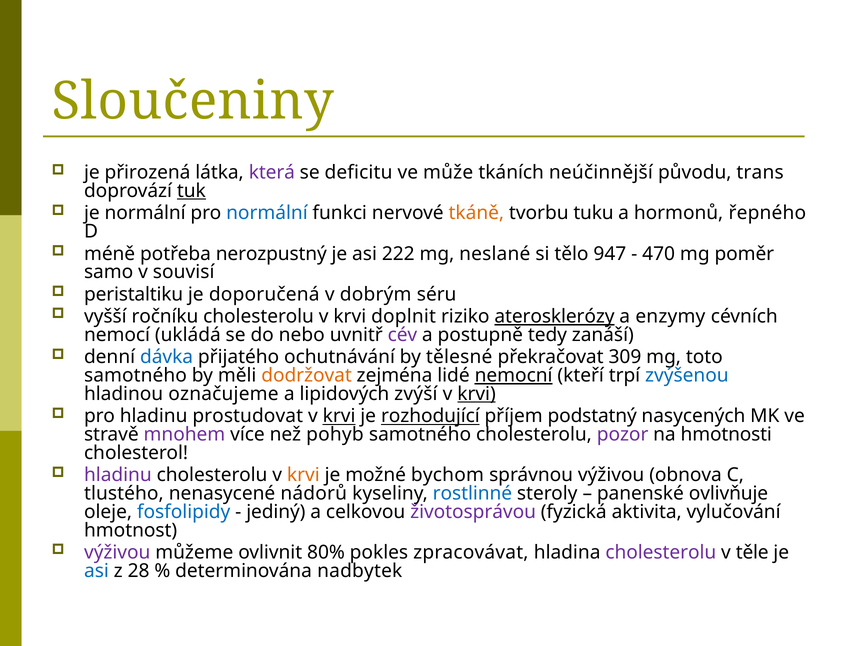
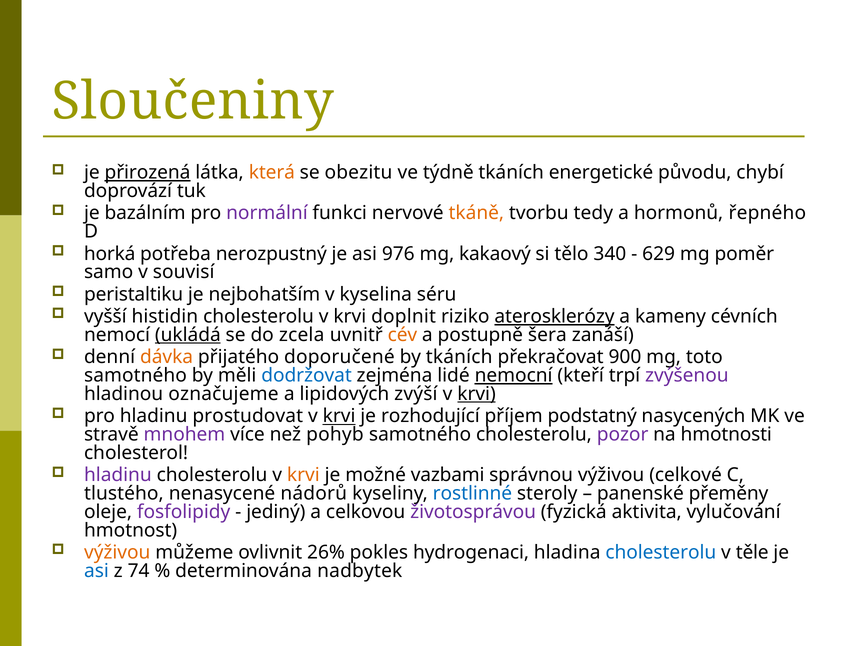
přirozená underline: none -> present
která colour: purple -> orange
deficitu: deficitu -> obezitu
může: může -> týdně
neúčinnější: neúčinnější -> energetické
trans: trans -> chybí
tuk underline: present -> none
je normální: normální -> bazálním
normální at (267, 213) colour: blue -> purple
tuku: tuku -> tedy
méně: méně -> horká
222: 222 -> 976
neslané: neslané -> kakaový
947: 947 -> 340
470: 470 -> 629
doporučená: doporučená -> nejbohatším
dobrým: dobrým -> kyselina
ročníku: ročníku -> histidin
enzymy: enzymy -> kameny
ukládá underline: none -> present
nebo: nebo -> zcela
cév colour: purple -> orange
tedy: tedy -> šera
dávka colour: blue -> orange
ochutnávání: ochutnávání -> doporučené
by tělesné: tělesné -> tkáních
309: 309 -> 900
dodržovat colour: orange -> blue
zvýšenou colour: blue -> purple
rozhodující underline: present -> none
bychom: bychom -> vazbami
obnova: obnova -> celkové
ovlivňuje: ovlivňuje -> přeměny
fosfolipidy colour: blue -> purple
výživou at (117, 553) colour: purple -> orange
80%: 80% -> 26%
zpracovávat: zpracovávat -> hydrogenaci
cholesterolu at (661, 553) colour: purple -> blue
28: 28 -> 74
